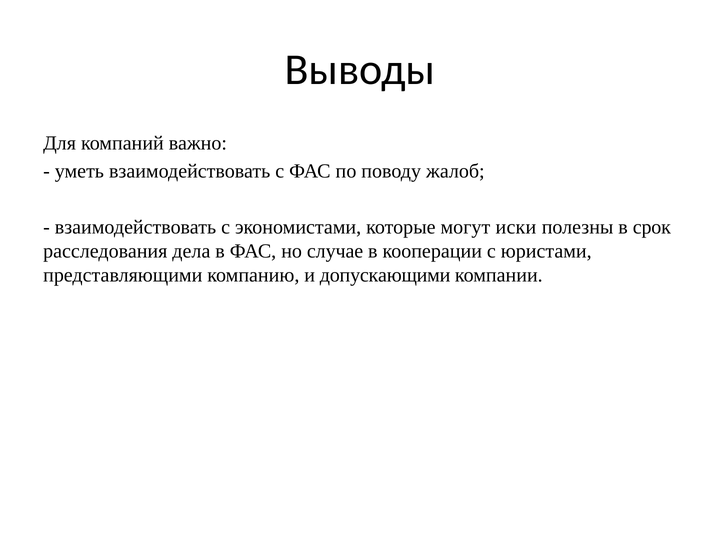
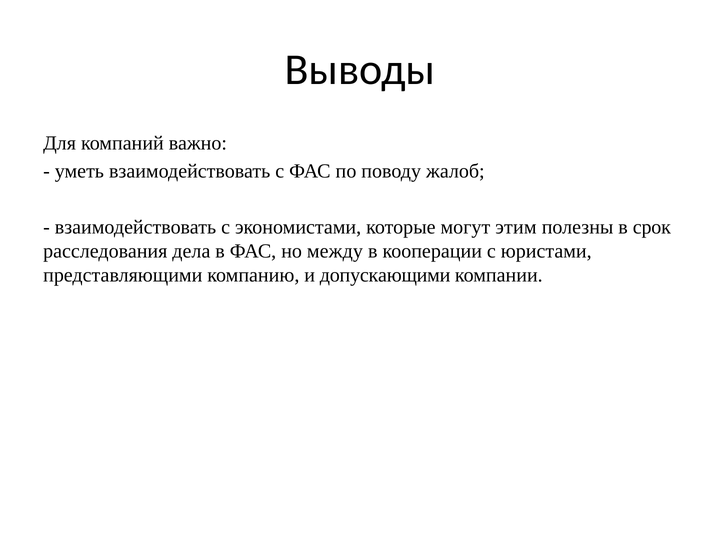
иски: иски -> этим
случае: случае -> между
